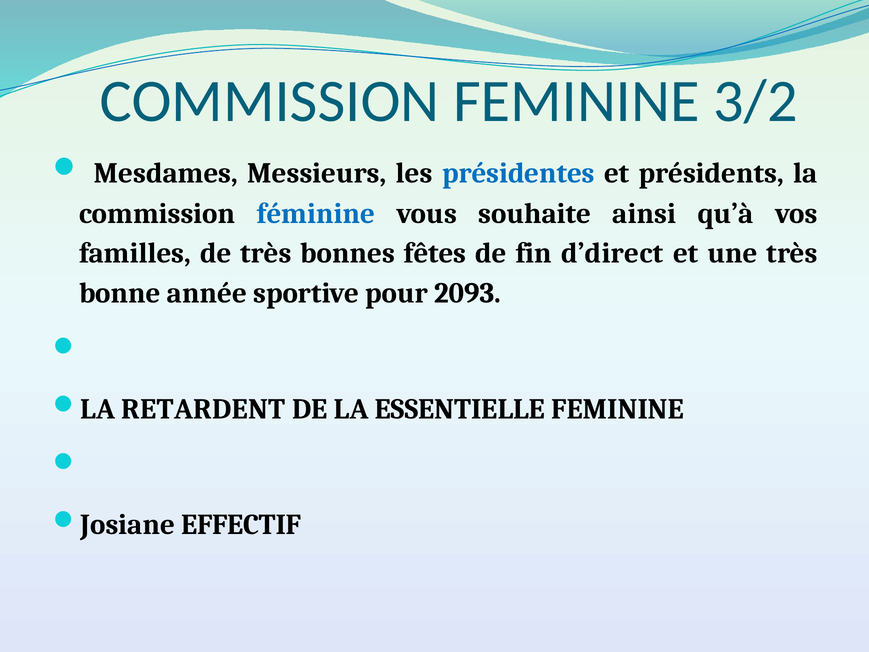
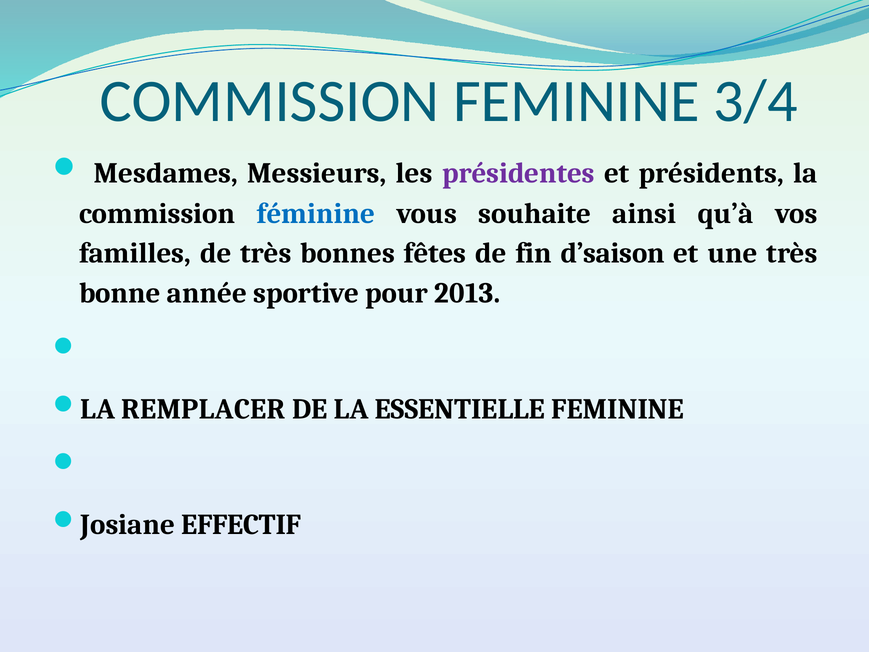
3/2: 3/2 -> 3/4
présidentes colour: blue -> purple
d’direct: d’direct -> d’saison
2093: 2093 -> 2013
RETARDENT: RETARDENT -> REMPLACER
